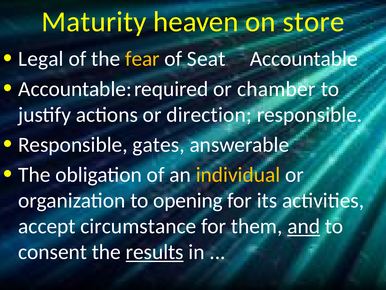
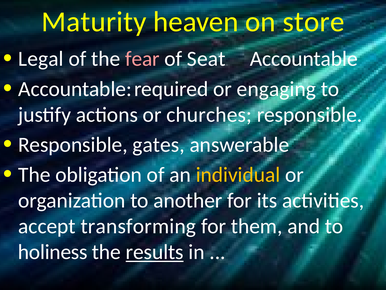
fear colour: yellow -> pink
chamber: chamber -> engaging
direction: direction -> churches
opening: opening -> another
circumstance: circumstance -> transforming
and underline: present -> none
consent: consent -> holiness
